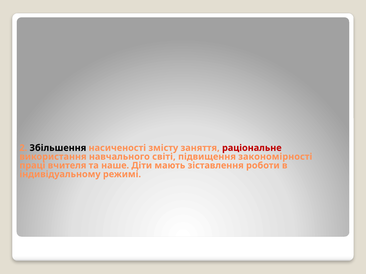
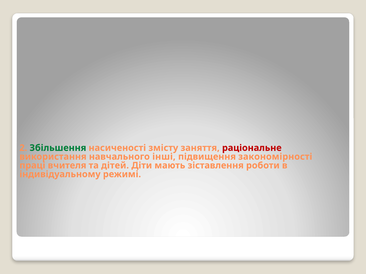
Збільшення colour: black -> green
світі: світі -> інші
наше: наше -> дітей
